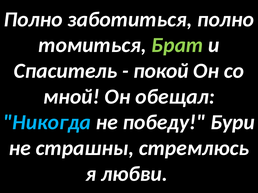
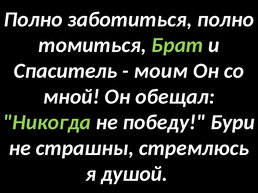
покой: покой -> моим
Никогда colour: light blue -> light green
любви: любви -> душой
